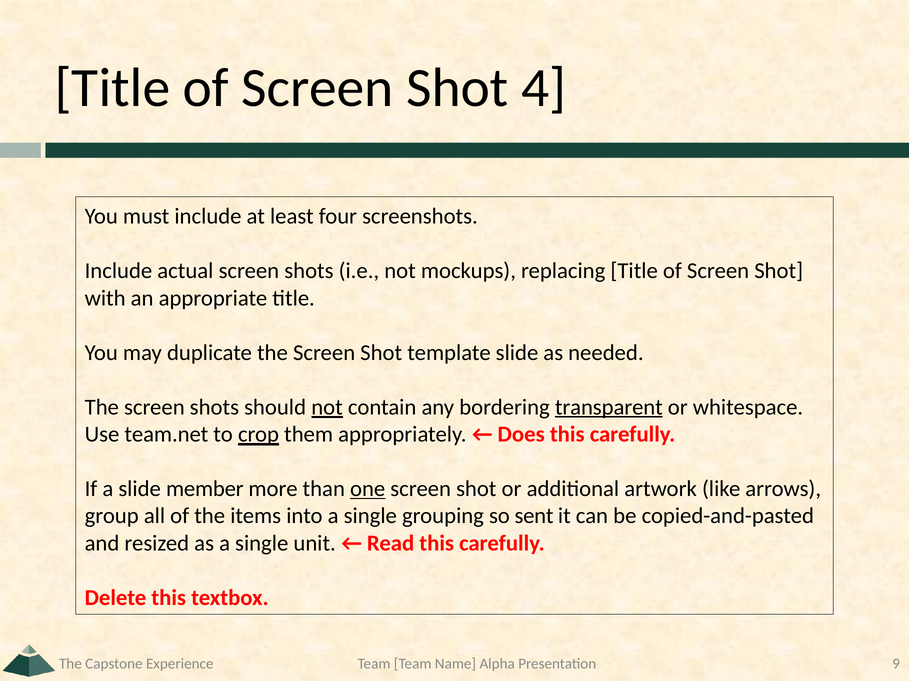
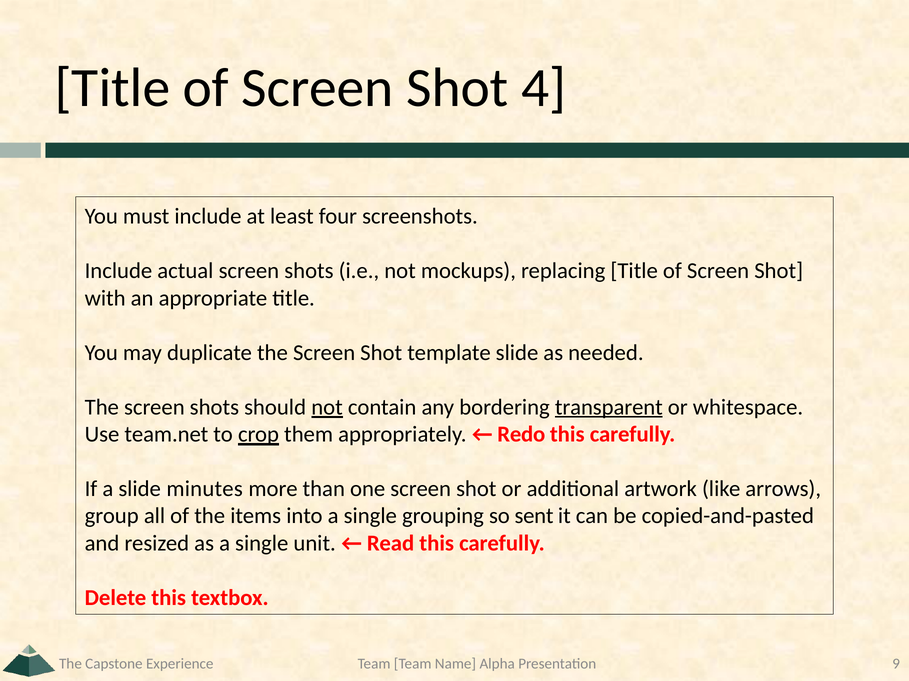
Does: Does -> Redo
member: member -> minutes
one underline: present -> none
